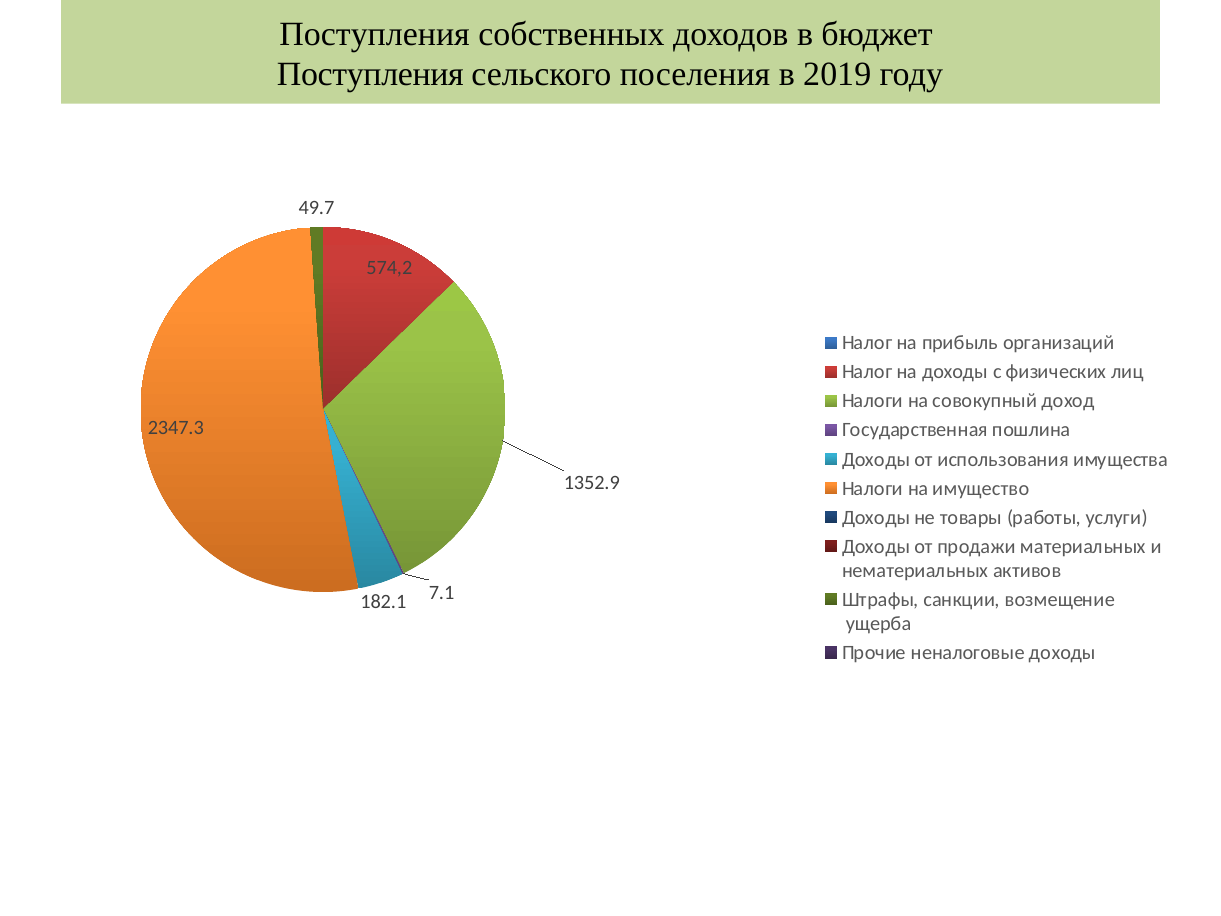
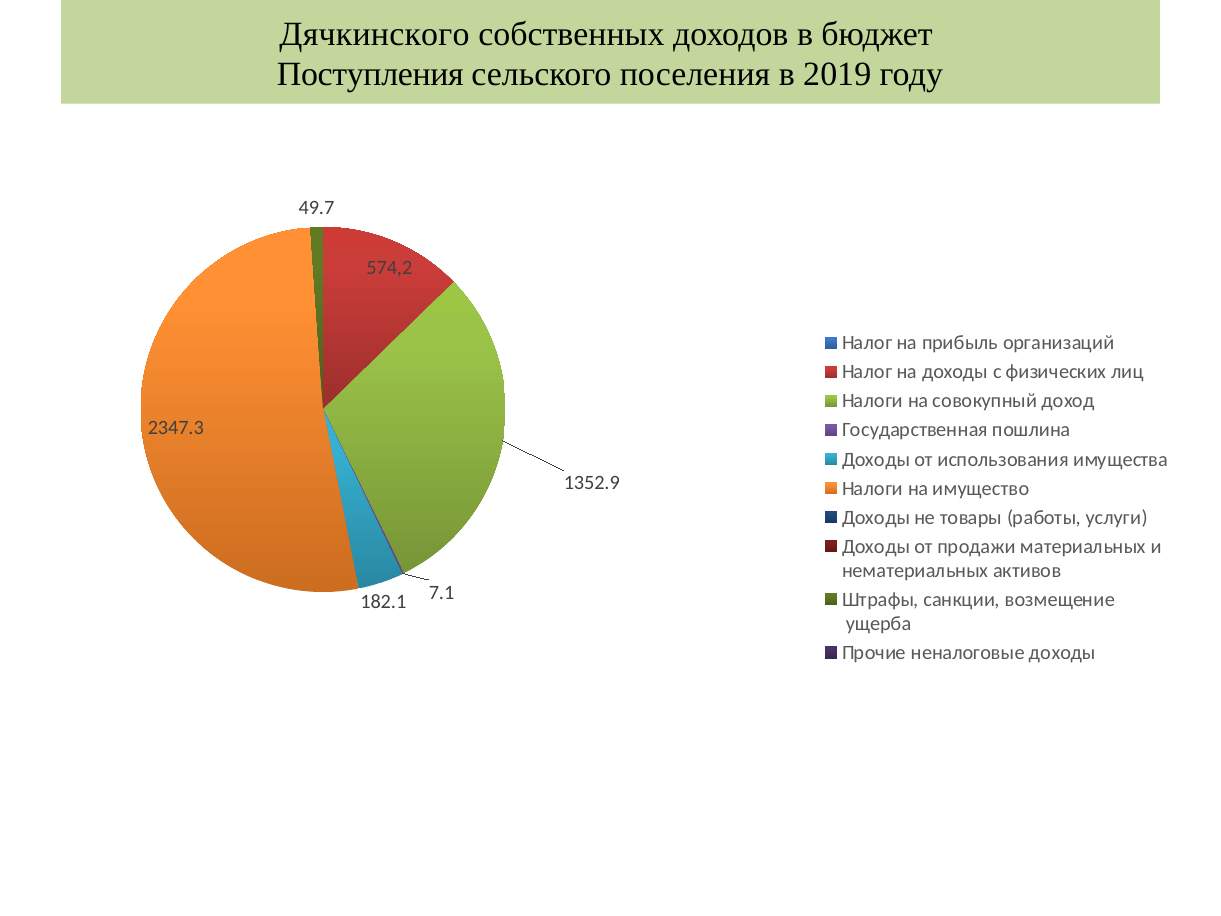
Поступления at (375, 34): Поступления -> Дячкинского
